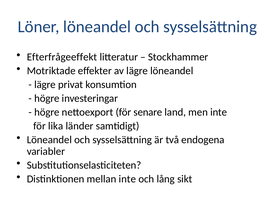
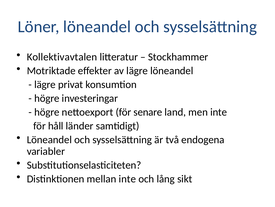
Efterfrågeeffekt: Efterfrågeeffekt -> Kollektivavtalen
lika: lika -> håll
